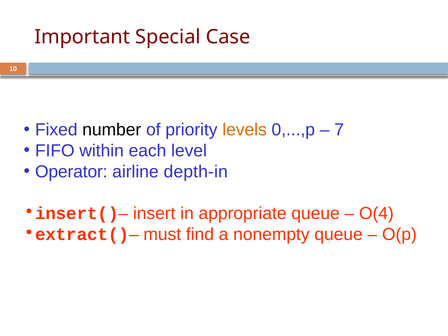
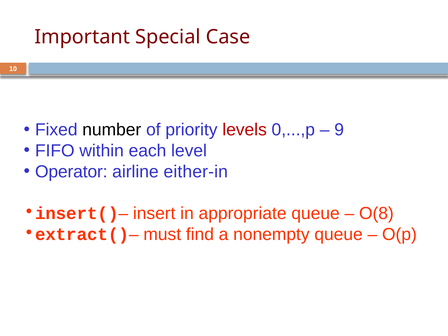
levels colour: orange -> red
7: 7 -> 9
depth-in: depth-in -> either-in
O(4: O(4 -> O(8
